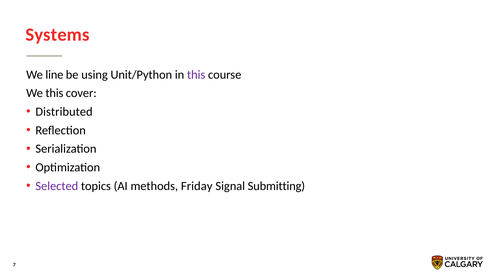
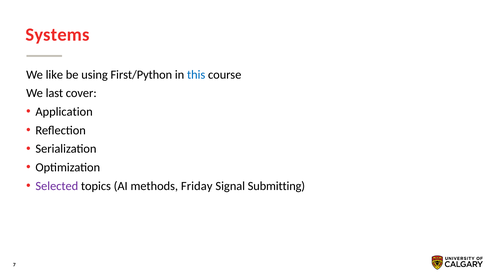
line: line -> like
Unit/Python: Unit/Python -> First/Python
this at (196, 74) colour: purple -> blue
We this: this -> last
Distributed: Distributed -> Application
